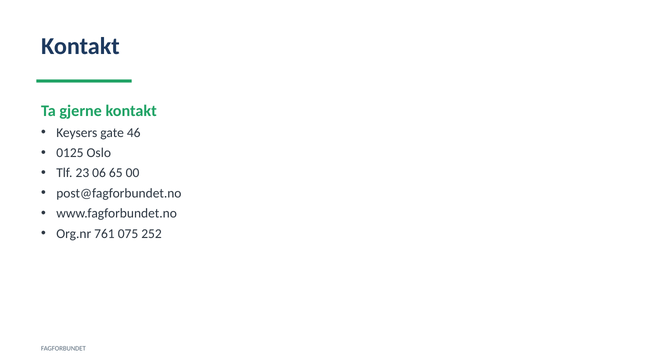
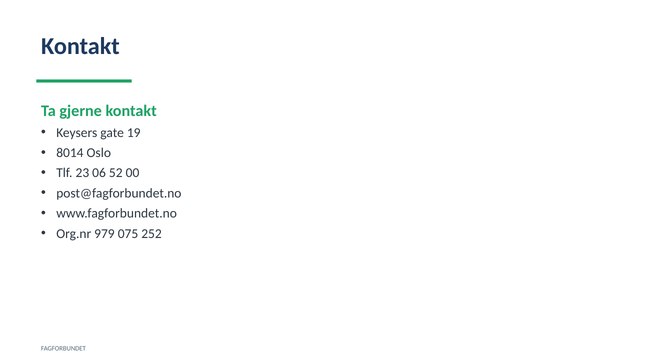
46: 46 -> 19
0125: 0125 -> 8014
65: 65 -> 52
761: 761 -> 979
